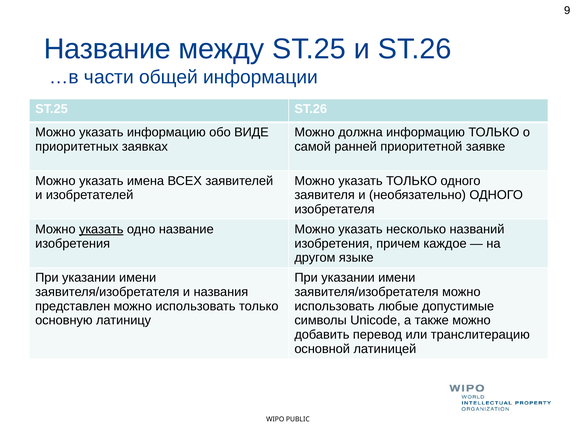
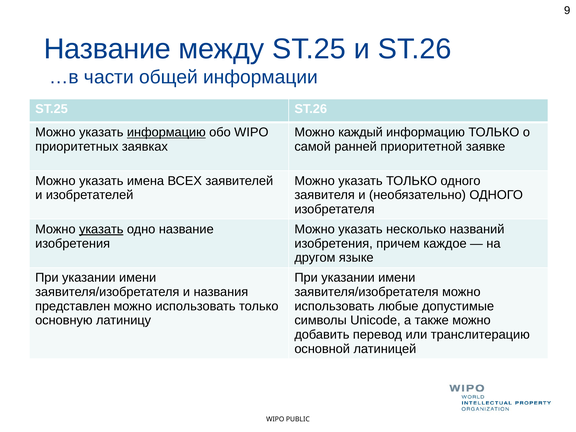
информацию at (166, 132) underline: none -> present
обо ВИДЕ: ВИДЕ -> WIPO
должна: должна -> каждый
